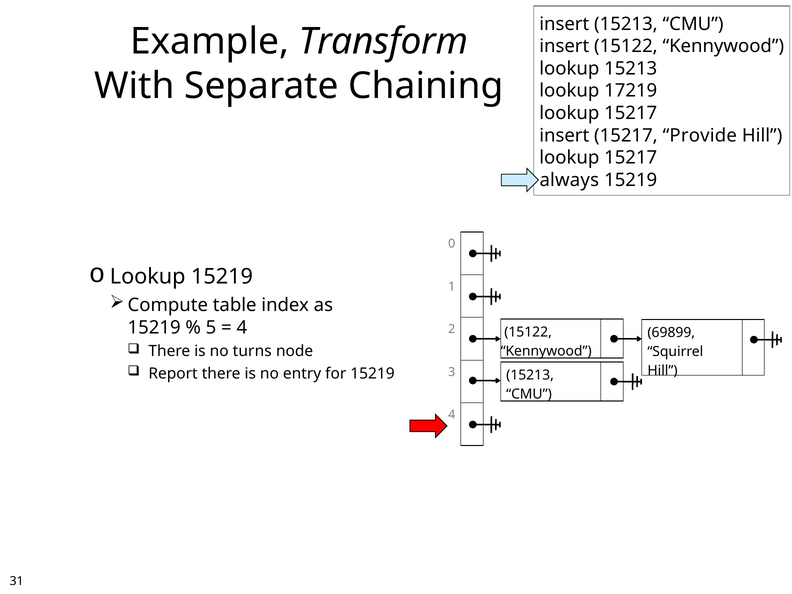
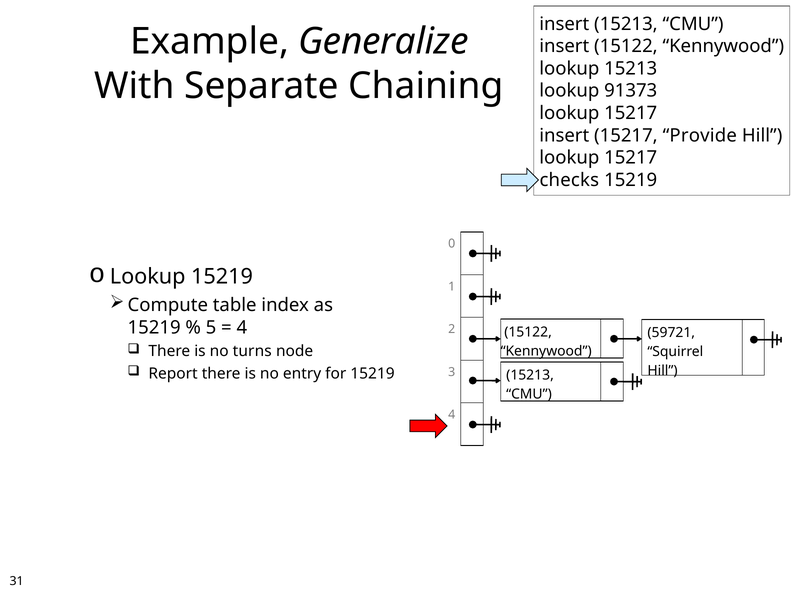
Transform: Transform -> Generalize
17219: 17219 -> 91373
always: always -> checks
69899: 69899 -> 59721
